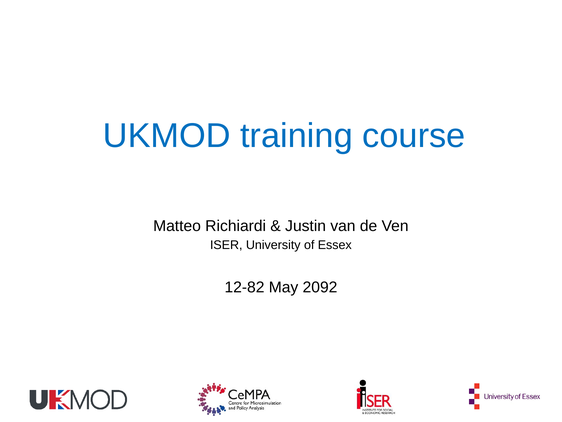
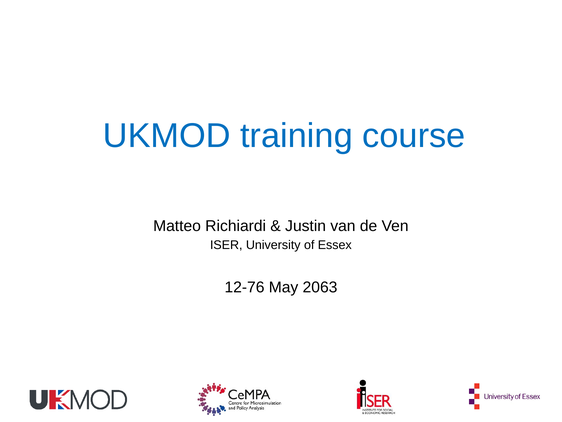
12-82: 12-82 -> 12-76
2092: 2092 -> 2063
